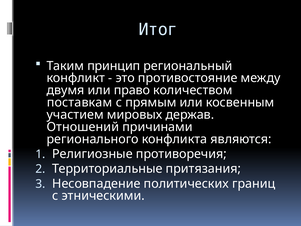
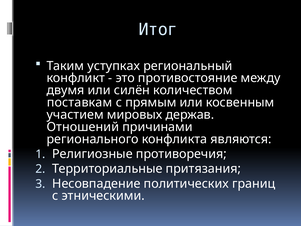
принцип: принцип -> уступках
право: право -> силён
